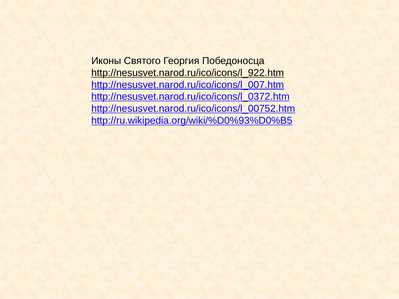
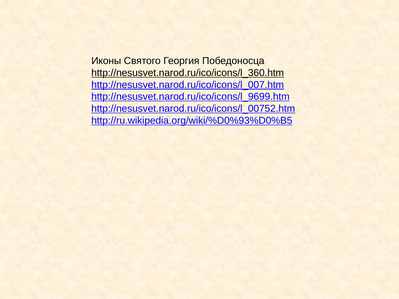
http://nesusvet.narod.ru/ico/icons/l_922.htm: http://nesusvet.narod.ru/ico/icons/l_922.htm -> http://nesusvet.narod.ru/ico/icons/l_360.htm
http://nesusvet.narod.ru/ico/icons/l_0372.htm: http://nesusvet.narod.ru/ico/icons/l_0372.htm -> http://nesusvet.narod.ru/ico/icons/l_9699.htm
